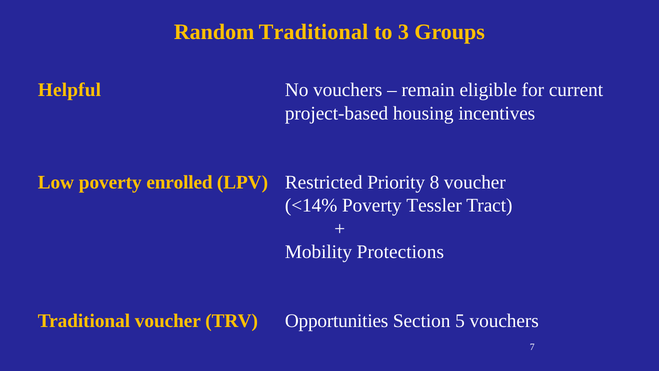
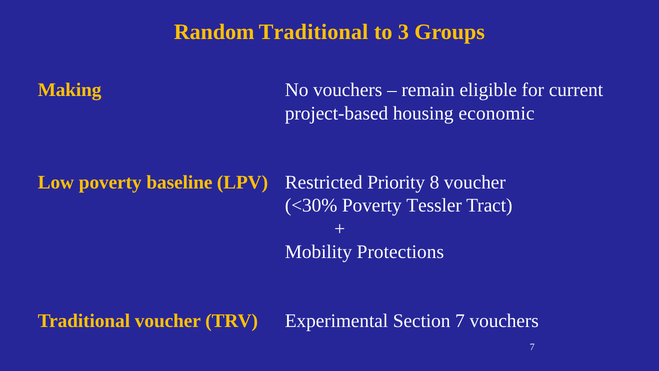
Helpful: Helpful -> Making
incentives: incentives -> economic
enrolled: enrolled -> baseline
<14%: <14% -> <30%
Opportunities: Opportunities -> Experimental
Section 5: 5 -> 7
